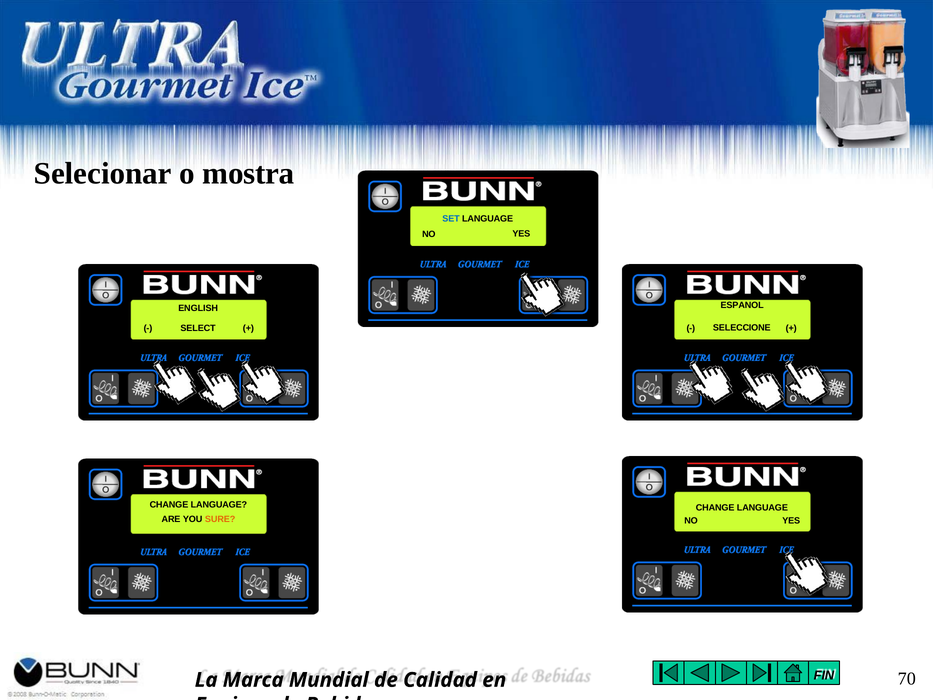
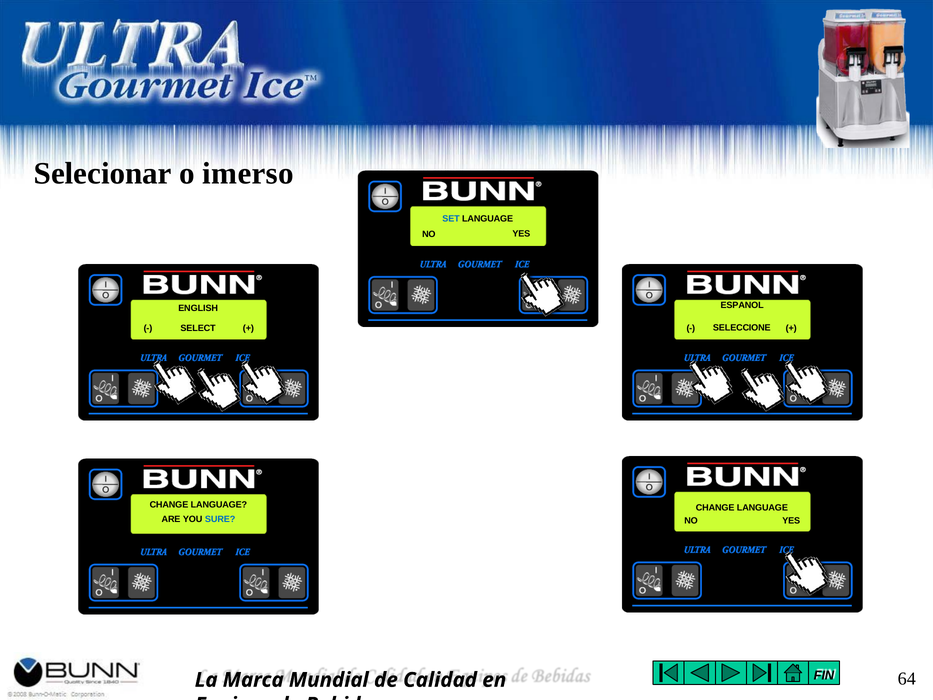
mostra: mostra -> imerso
SURE colour: orange -> blue
70: 70 -> 64
